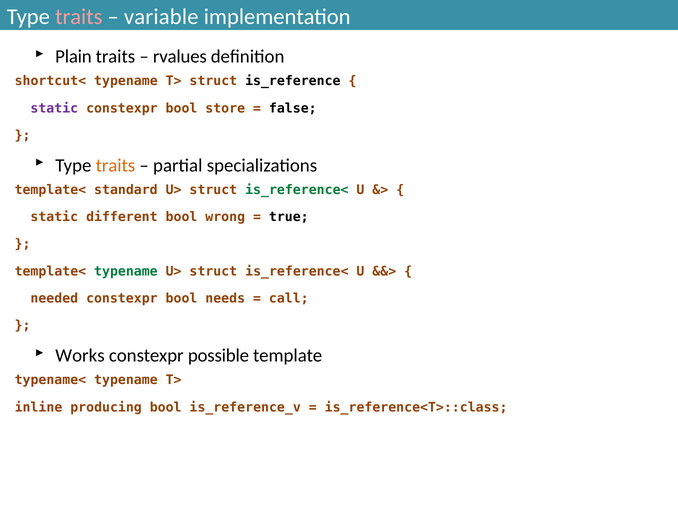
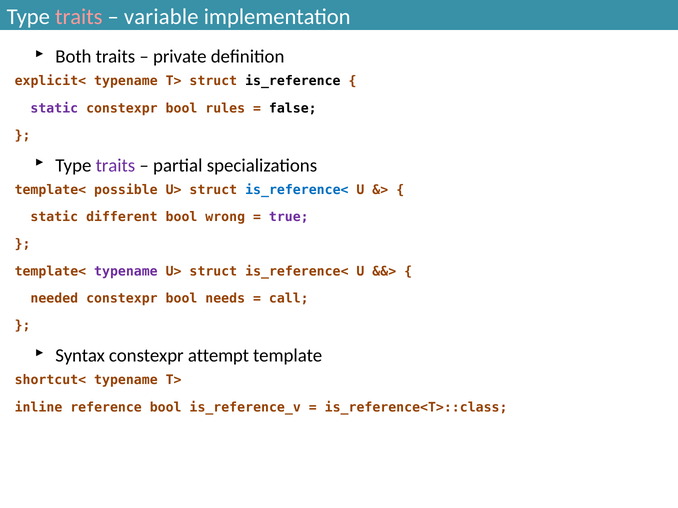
Plain: Plain -> Both
rvalues: rvalues -> private
shortcut<: shortcut< -> explicit<
store: store -> rules
traits at (115, 166) colour: orange -> purple
standard: standard -> possible
is_reference< at (297, 190) colour: green -> blue
true colour: black -> purple
typename at (126, 272) colour: green -> purple
Works: Works -> Syntax
possible: possible -> attempt
typename<: typename< -> shortcut<
producing: producing -> reference
